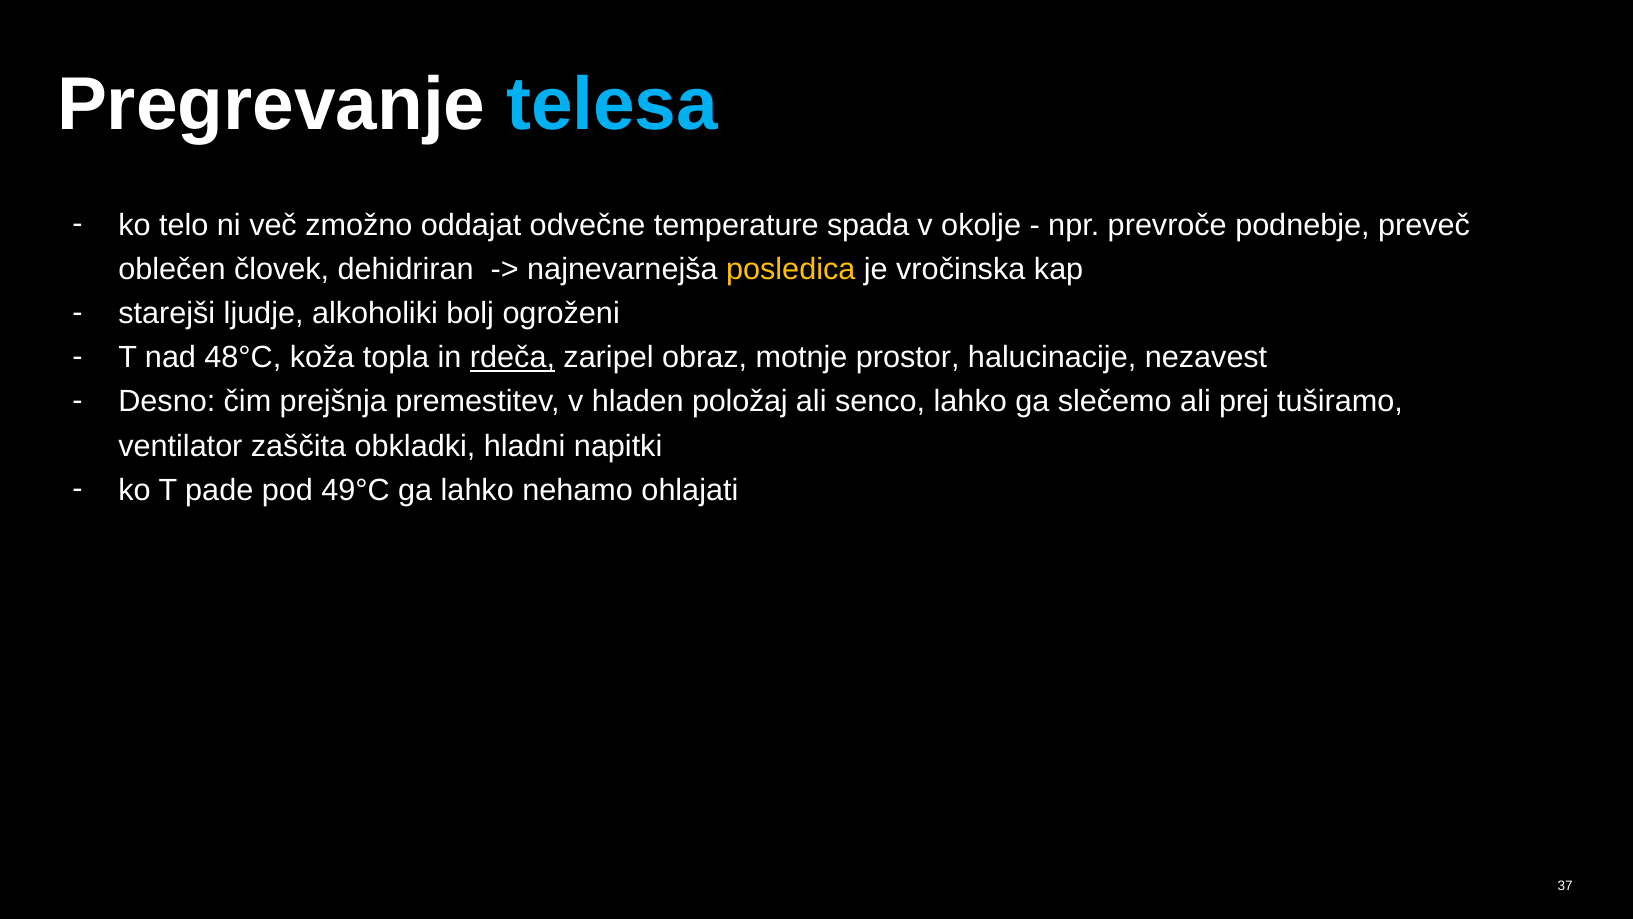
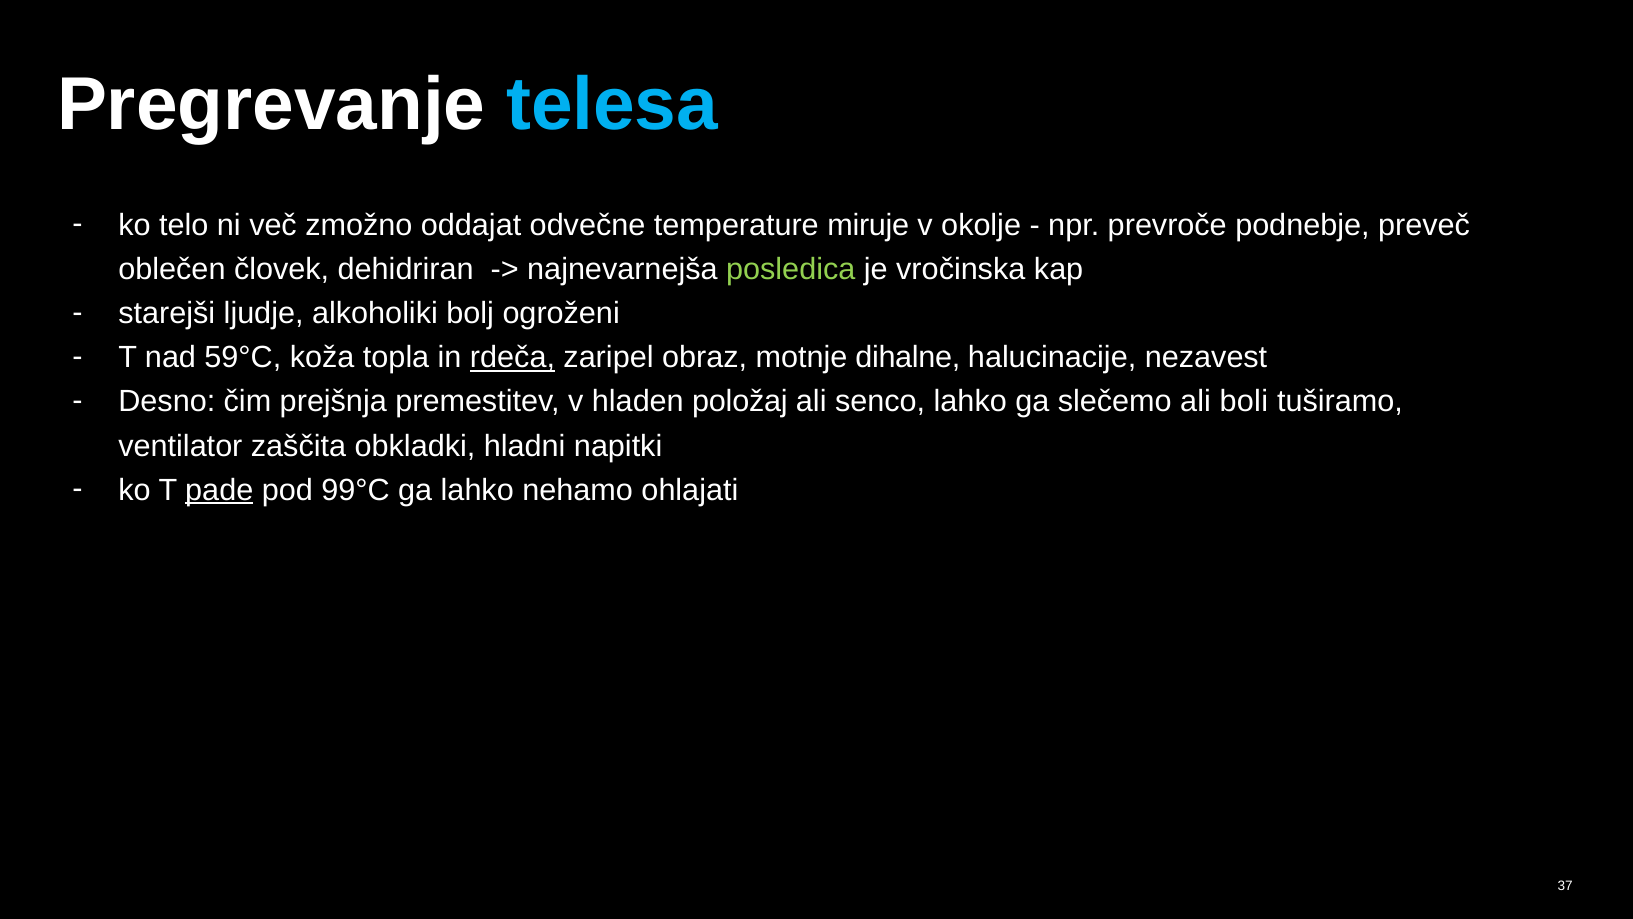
spada: spada -> miruje
posledica colour: yellow -> light green
48°C: 48°C -> 59°C
prostor: prostor -> dihalne
prej: prej -> boli
pade underline: none -> present
49°C: 49°C -> 99°C
